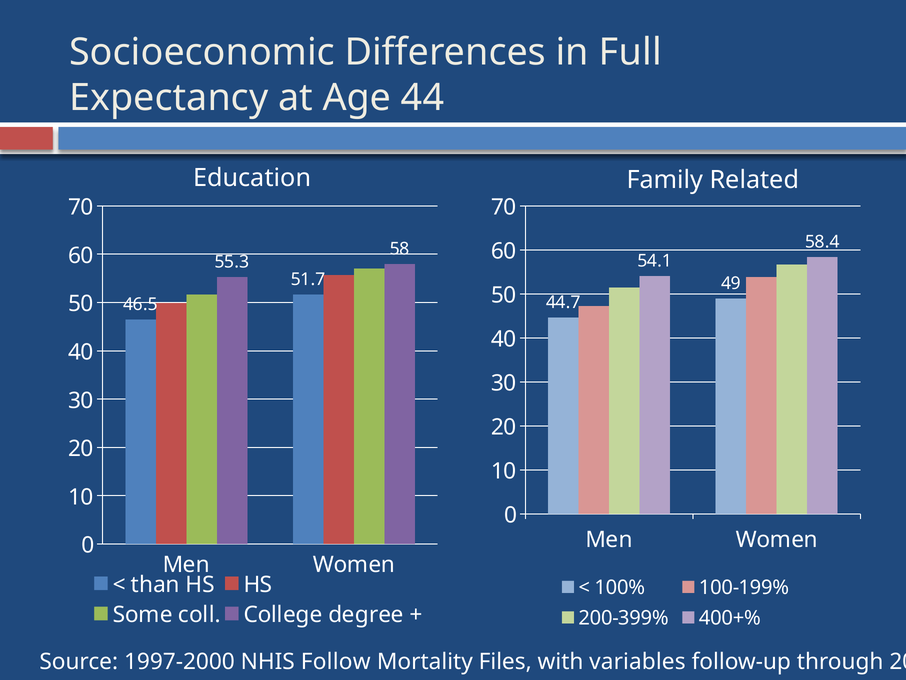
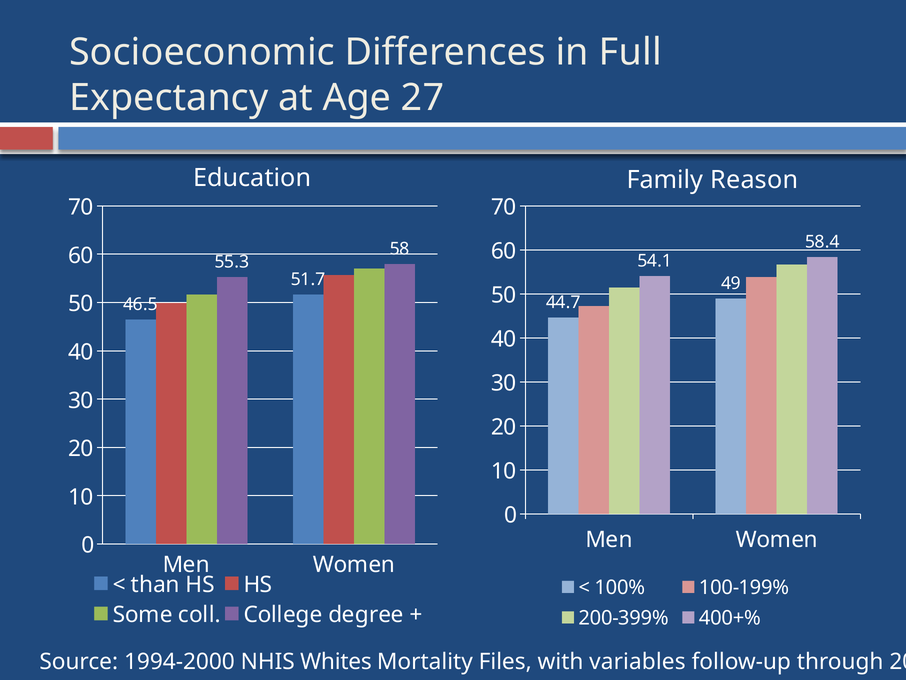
44: 44 -> 27
Related: Related -> Reason
1997-2000: 1997-2000 -> 1994-2000
Follow: Follow -> Whites
